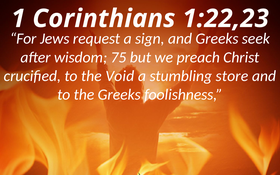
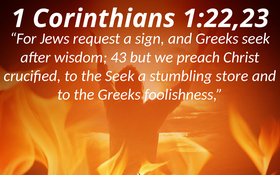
75: 75 -> 43
the Void: Void -> Seek
